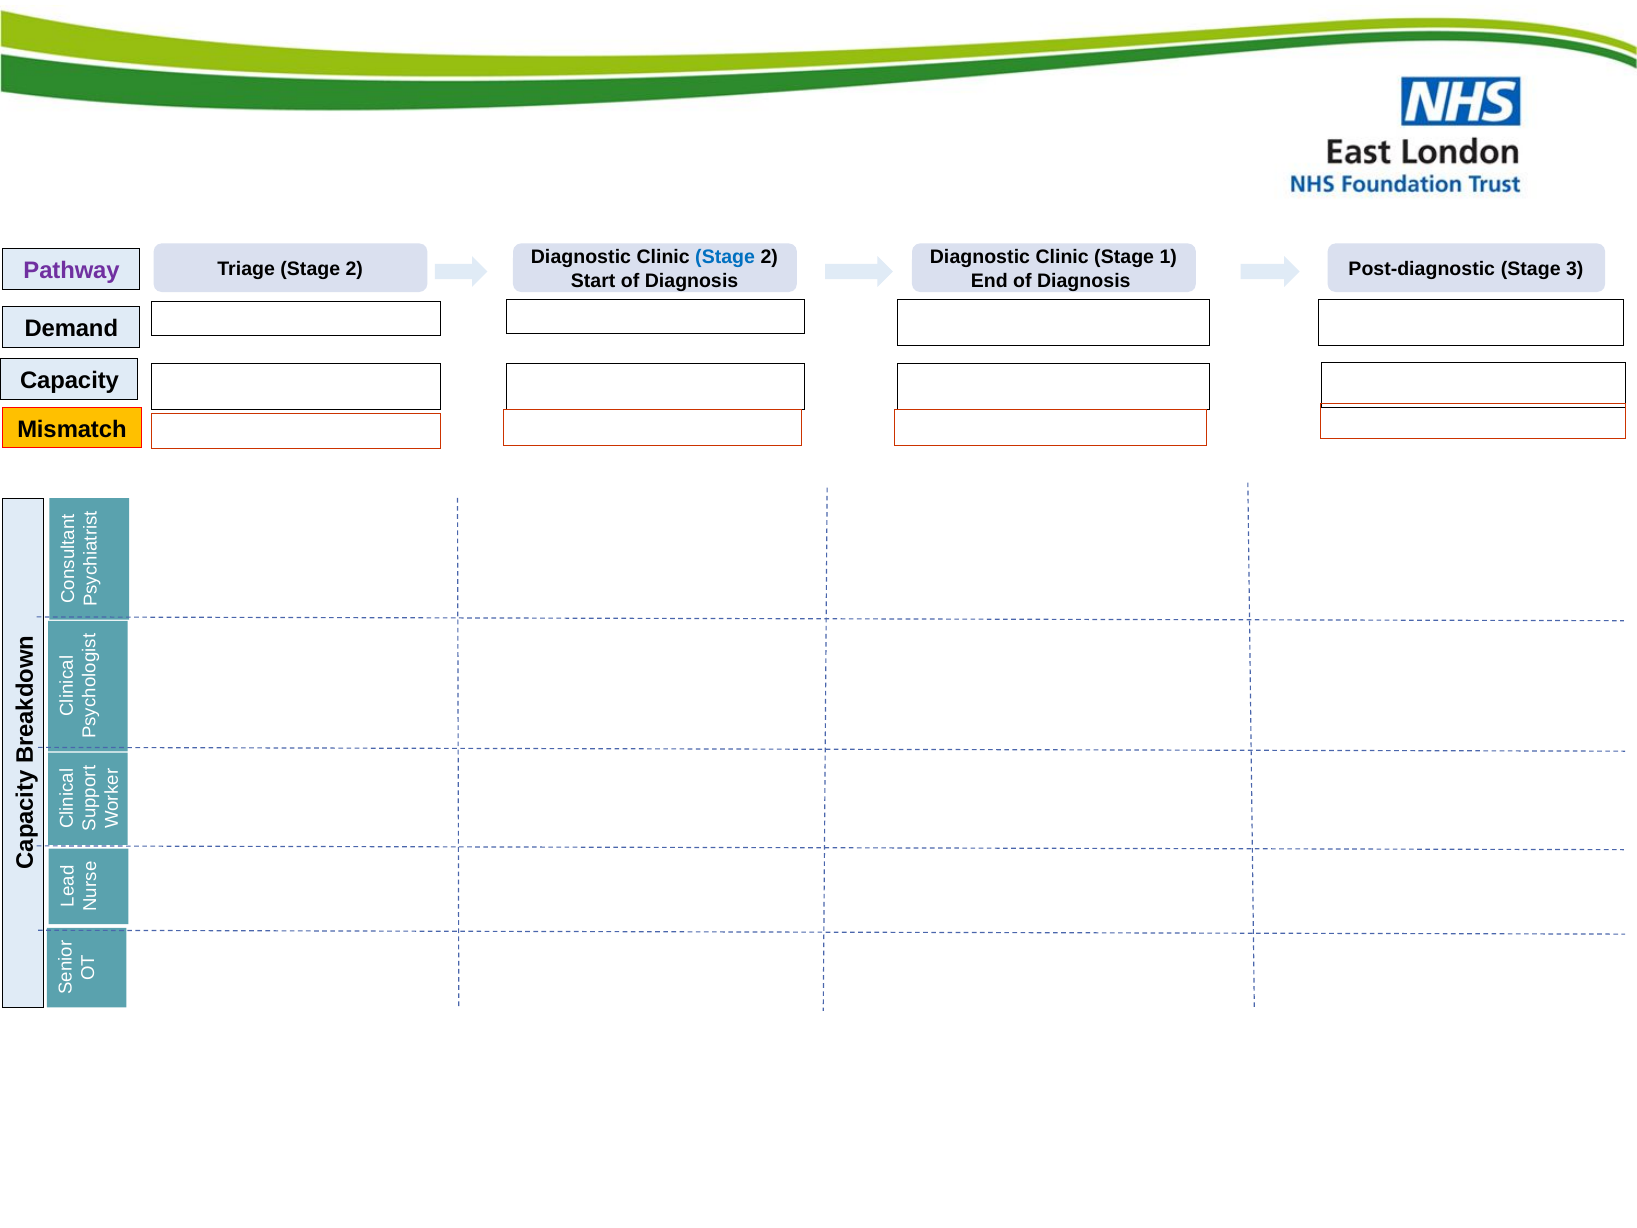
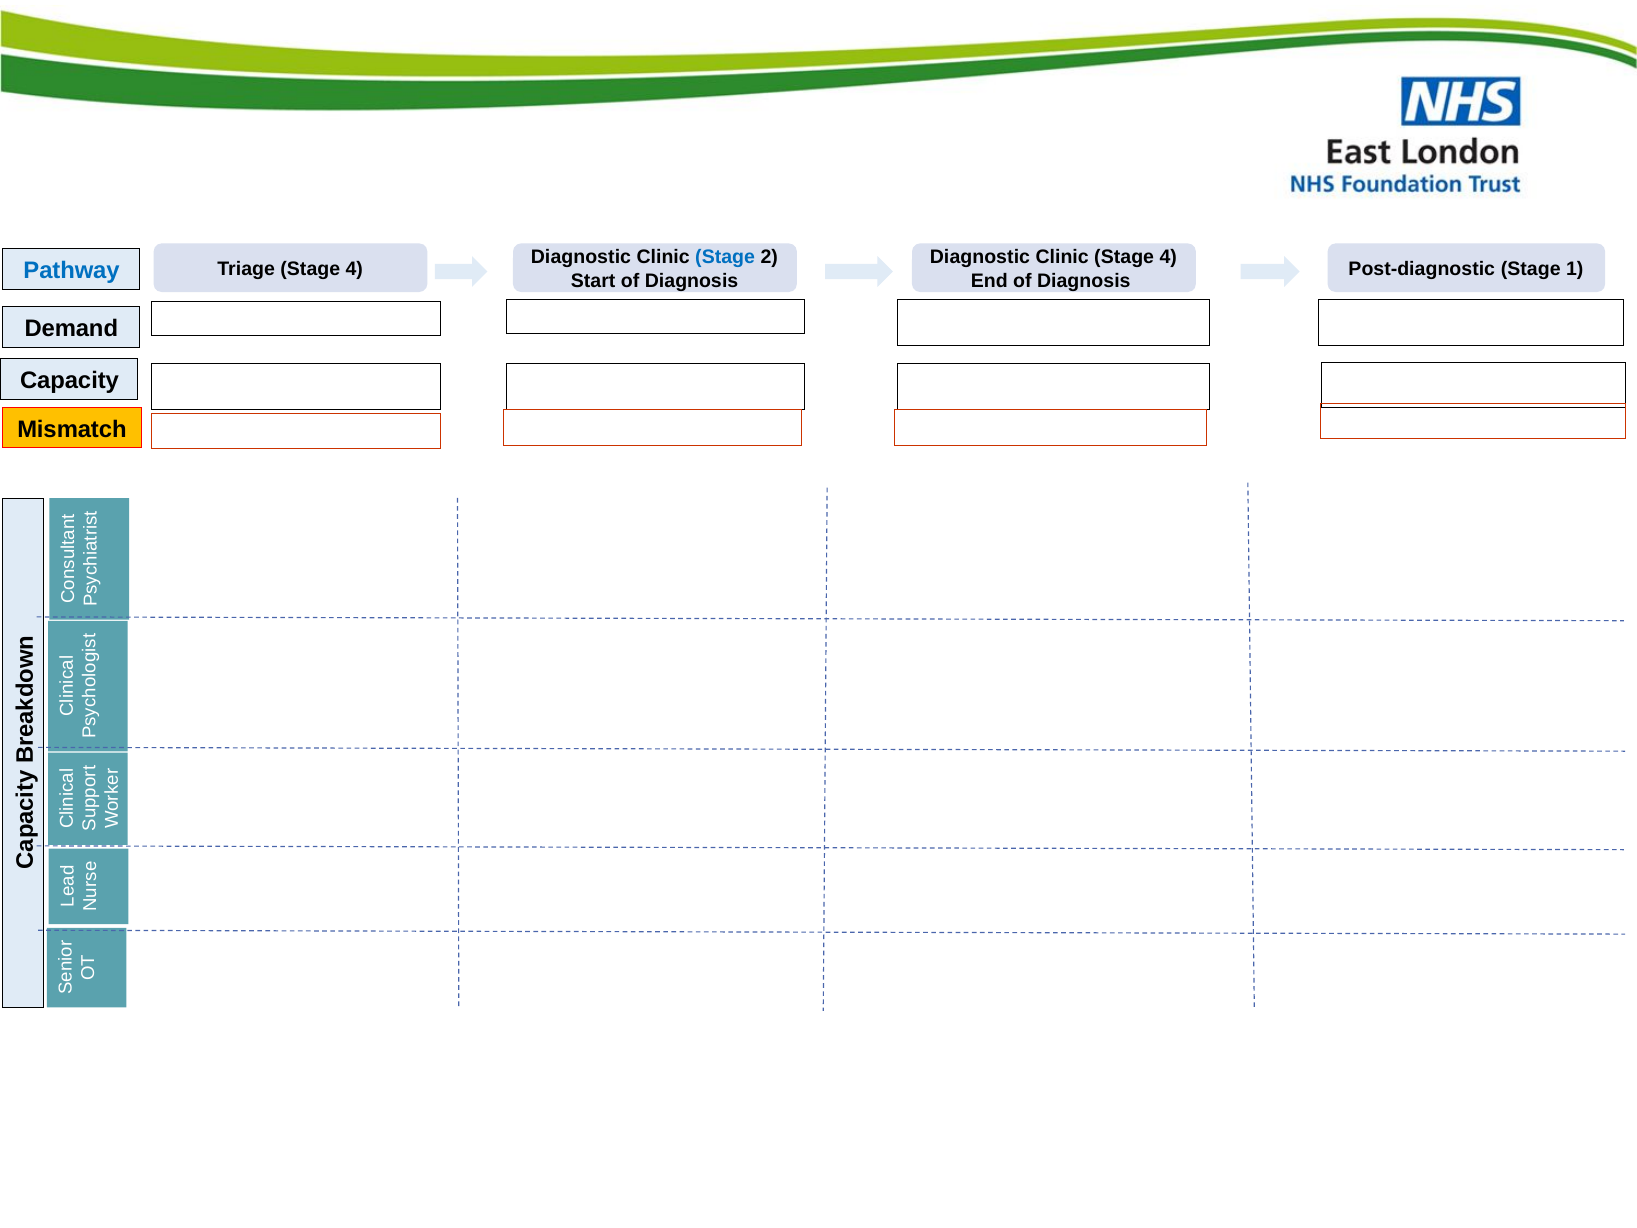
Clinic Stage 1: 1 -> 4
Pathway colour: purple -> blue
Triage Stage 2: 2 -> 4
3: 3 -> 1
